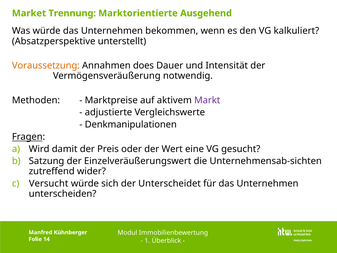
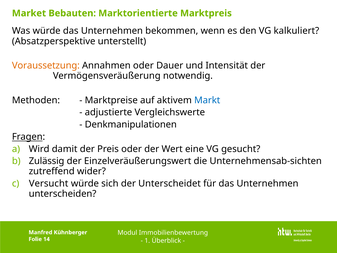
Trennung: Trennung -> Bebauten
Ausgehend: Ausgehend -> Marktpreis
Annahmen does: does -> oder
Markt colour: purple -> blue
Satzung: Satzung -> Zulässig
